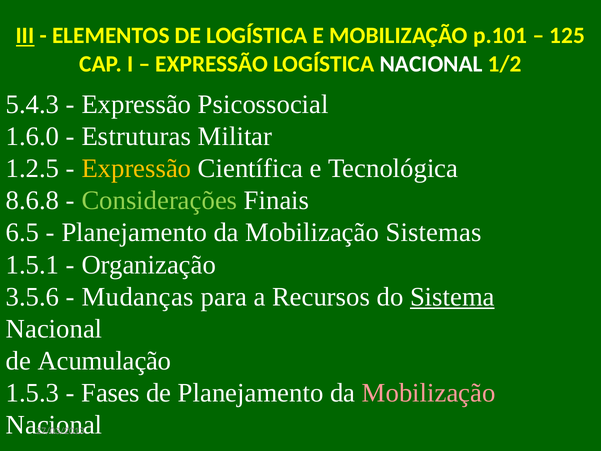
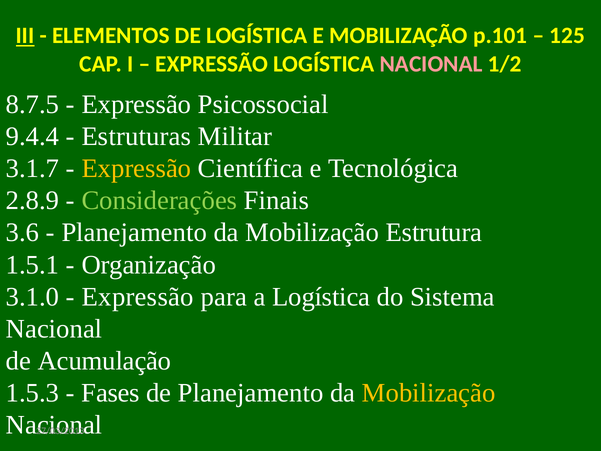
NACIONAL at (431, 64) colour: white -> pink
5.4.3: 5.4.3 -> 8.7.5
1.6.0: 1.6.0 -> 9.4.4
1.2.5: 1.2.5 -> 3.1.7
8.6.8: 8.6.8 -> 2.8.9
6.5: 6.5 -> 3.6
Sistemas: Sistemas -> Estrutura
3.5.6: 3.5.6 -> 3.1.0
Mudanças at (138, 297): Mudanças -> Expressão
a Recursos: Recursos -> Logística
Sistema underline: present -> none
Mobilização at (429, 393) colour: pink -> yellow
